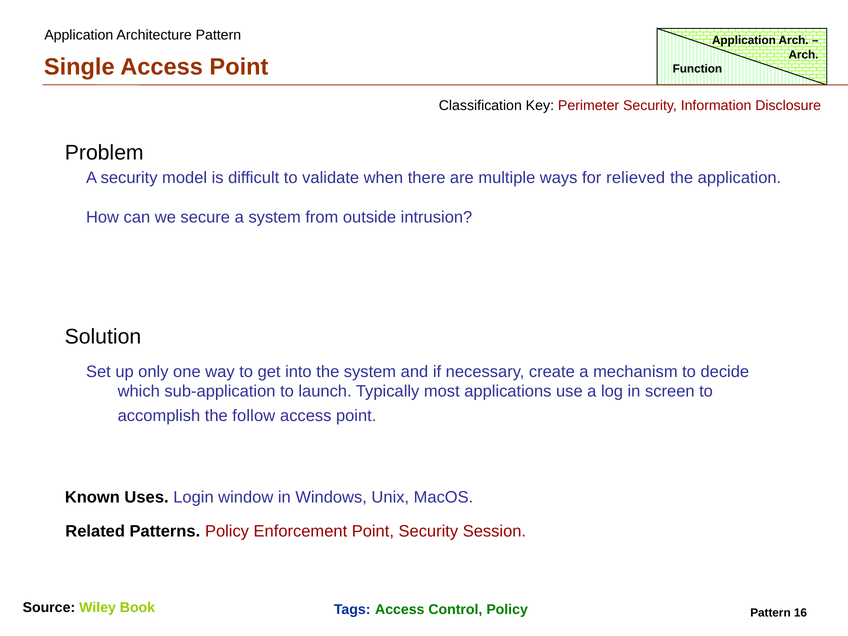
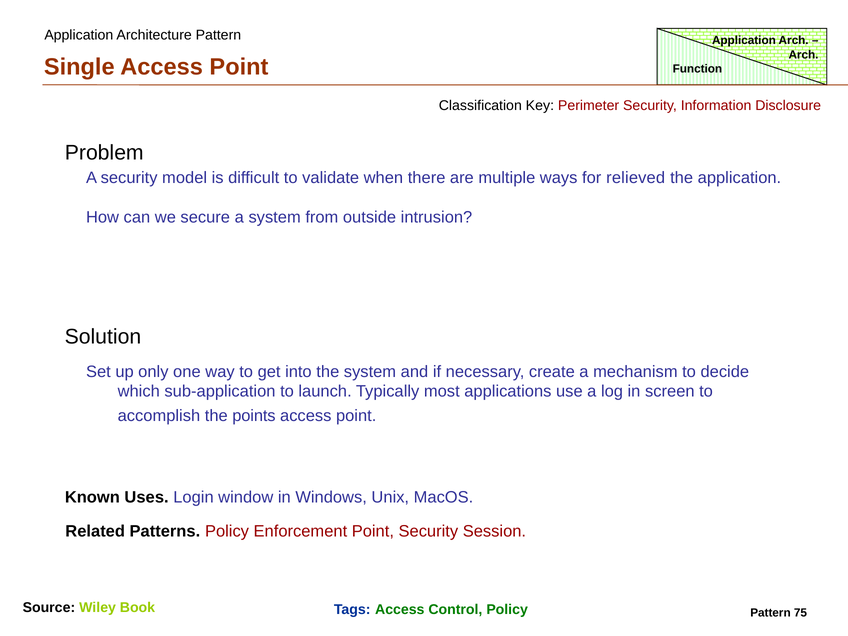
follow: follow -> points
16: 16 -> 75
